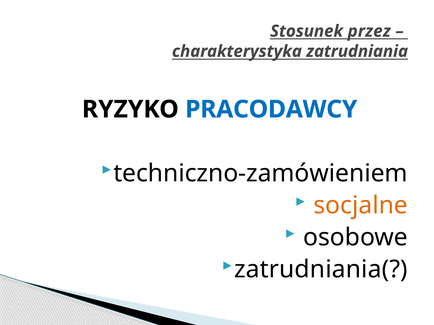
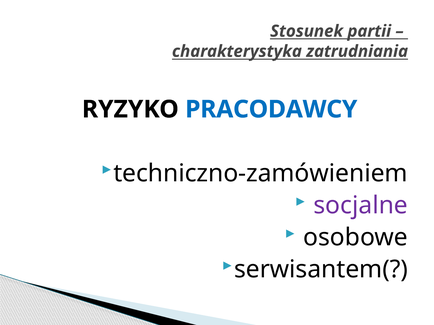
przez: przez -> partii
socjalne colour: orange -> purple
zatrudniania(: zatrudniania( -> serwisantem(
